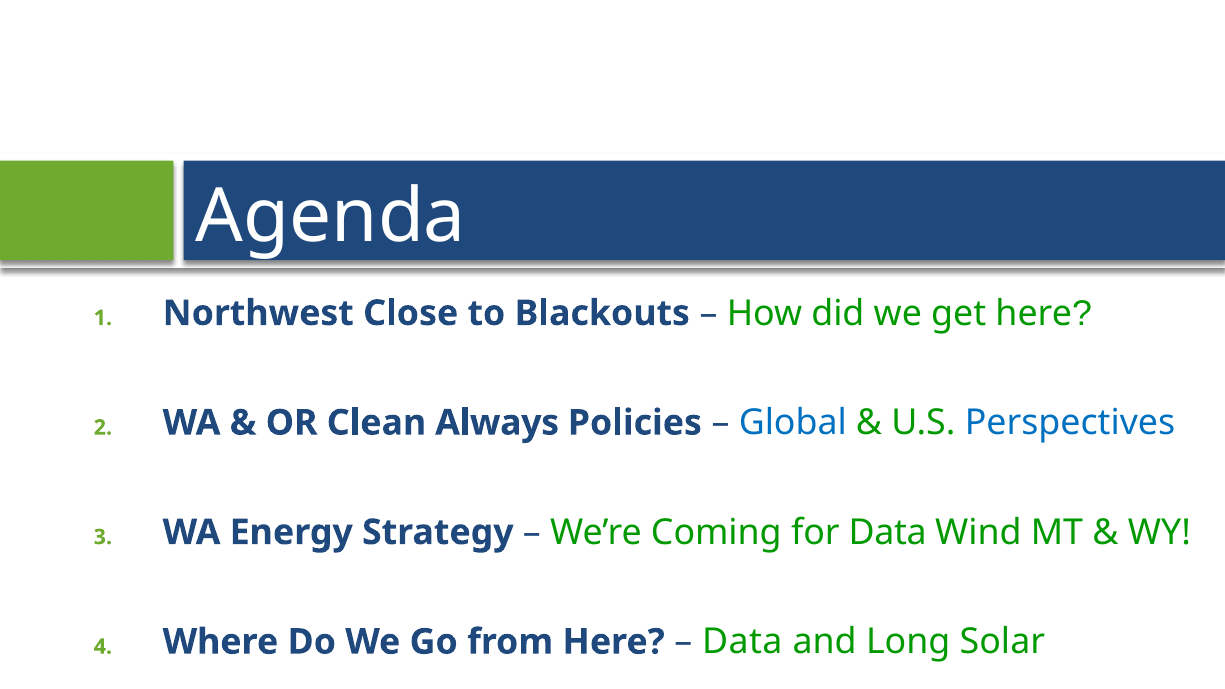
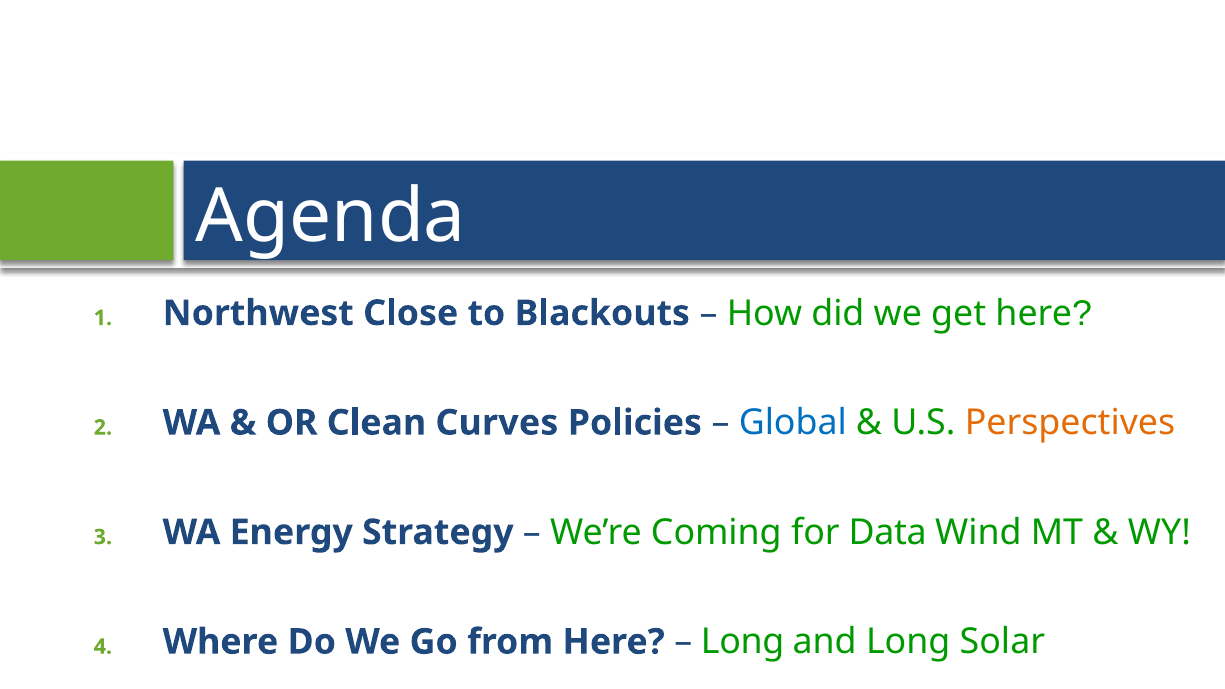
Always: Always -> Curves
Perspectives colour: blue -> orange
Data at (742, 642): Data -> Long
